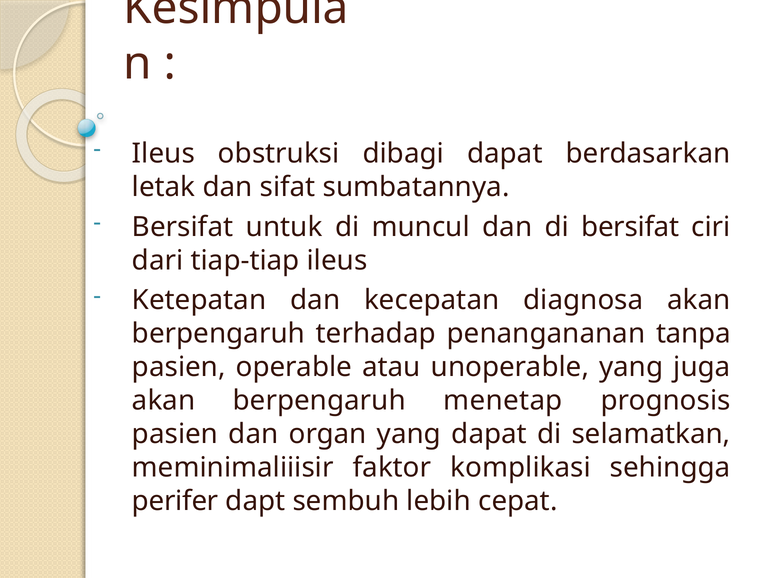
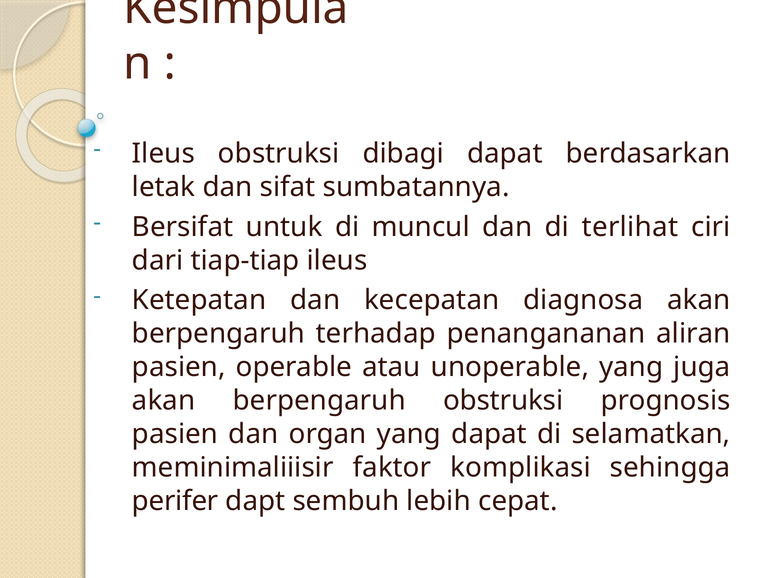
di bersifat: bersifat -> terlihat
tanpa: tanpa -> aliran
berpengaruh menetap: menetap -> obstruksi
